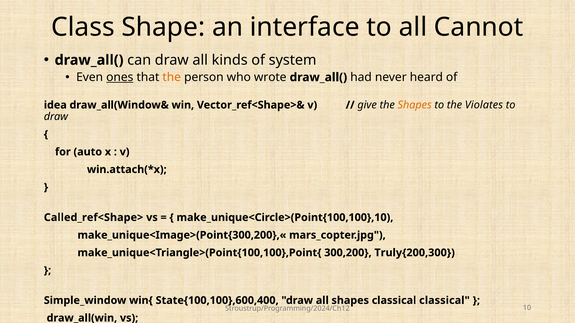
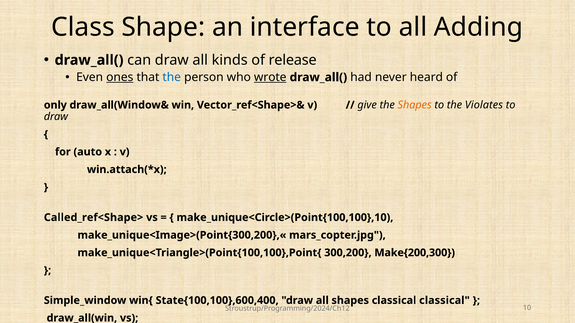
Cannot: Cannot -> Adding
system: system -> release
the at (172, 77) colour: orange -> blue
wrote underline: none -> present
idea: idea -> only
Truly{200,300: Truly{200,300 -> Make{200,300
